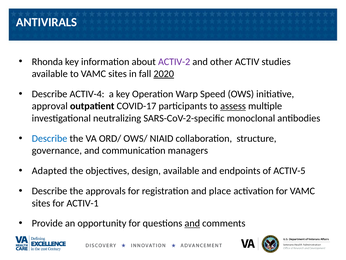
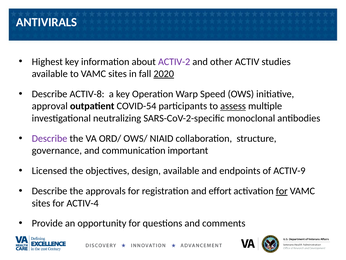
Rhonda: Rhonda -> Highest
ACTIV-4: ACTIV-4 -> ACTIV-8
COVID-17: COVID-17 -> COVID-54
Describe at (50, 138) colour: blue -> purple
managers: managers -> important
Adapted: Adapted -> Licensed
ACTIV-5: ACTIV-5 -> ACTIV-9
place: place -> effort
for at (282, 191) underline: none -> present
ACTIV-1: ACTIV-1 -> ACTIV-4
and at (192, 223) underline: present -> none
